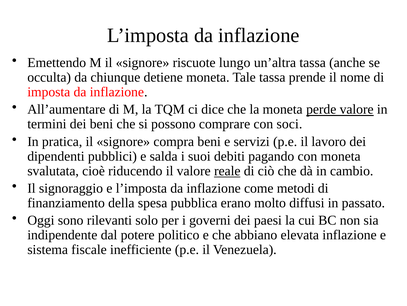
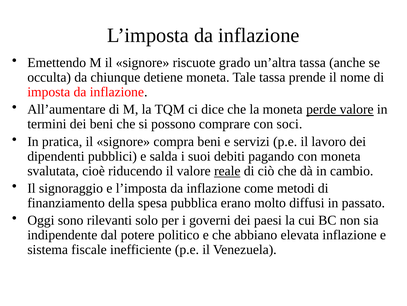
lungo: lungo -> grado
